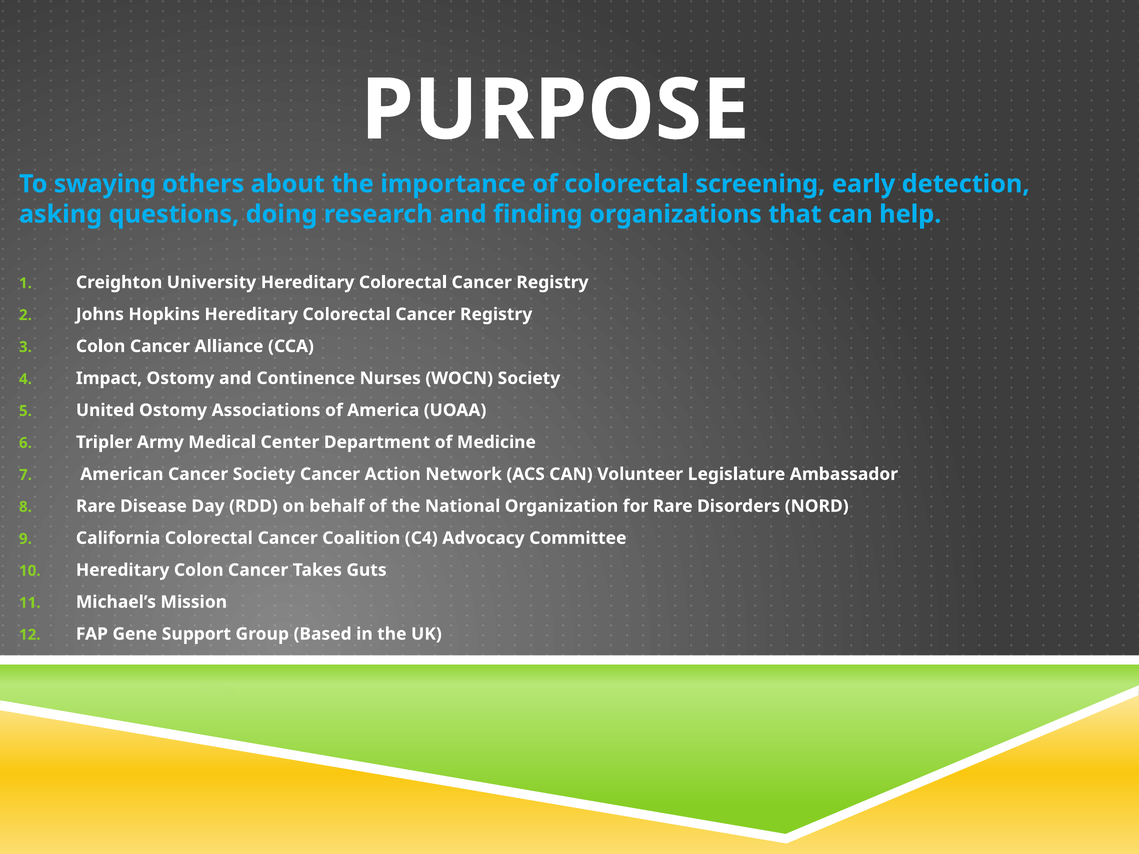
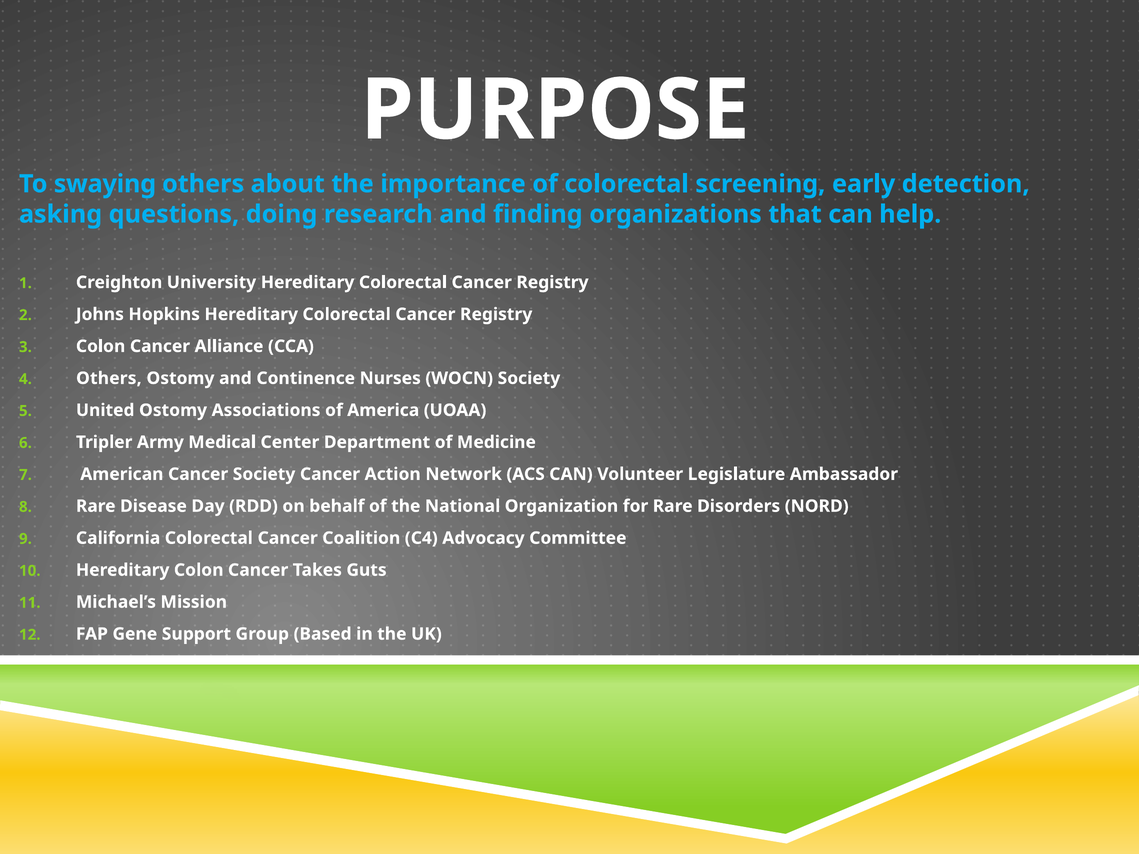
Impact at (109, 378): Impact -> Others
